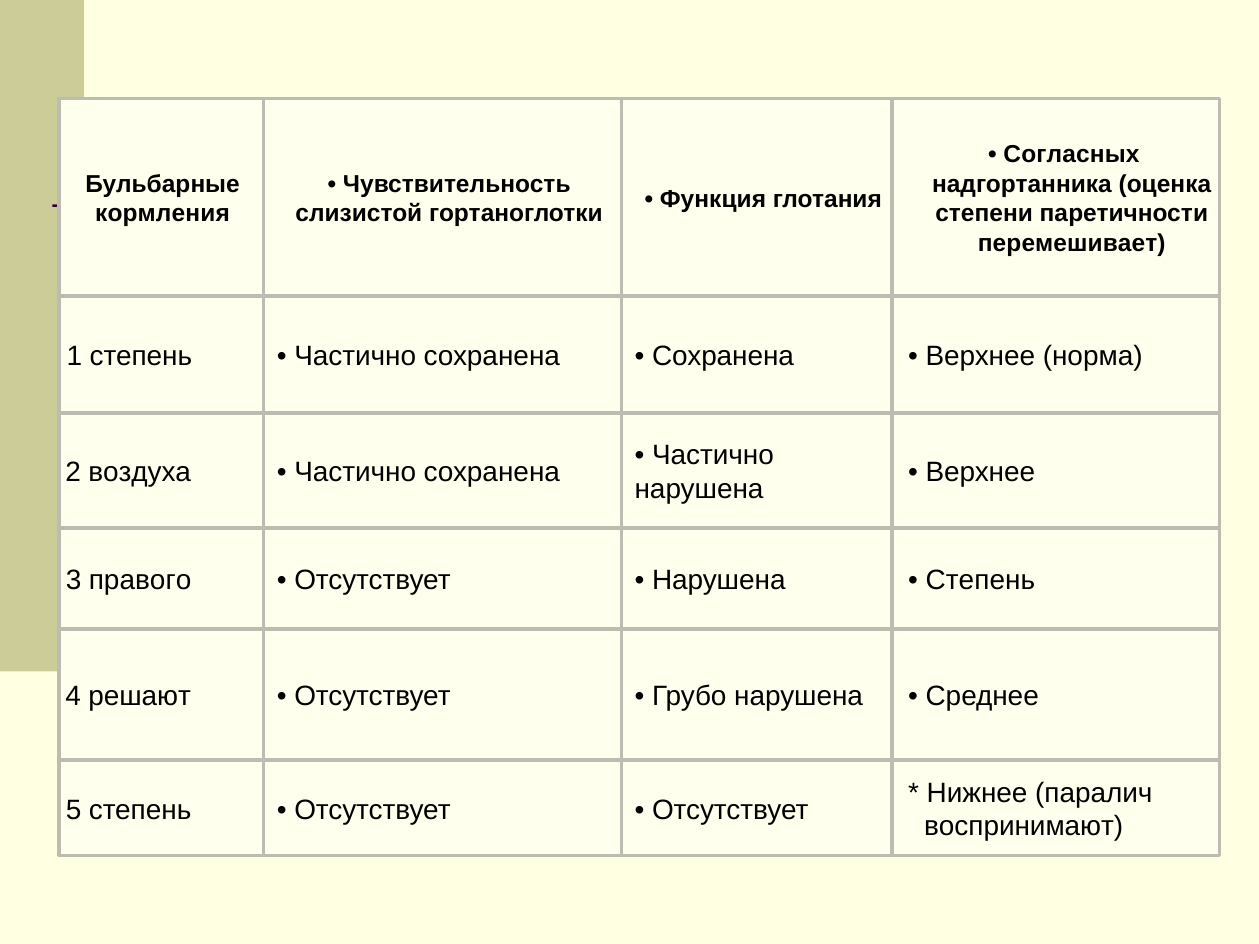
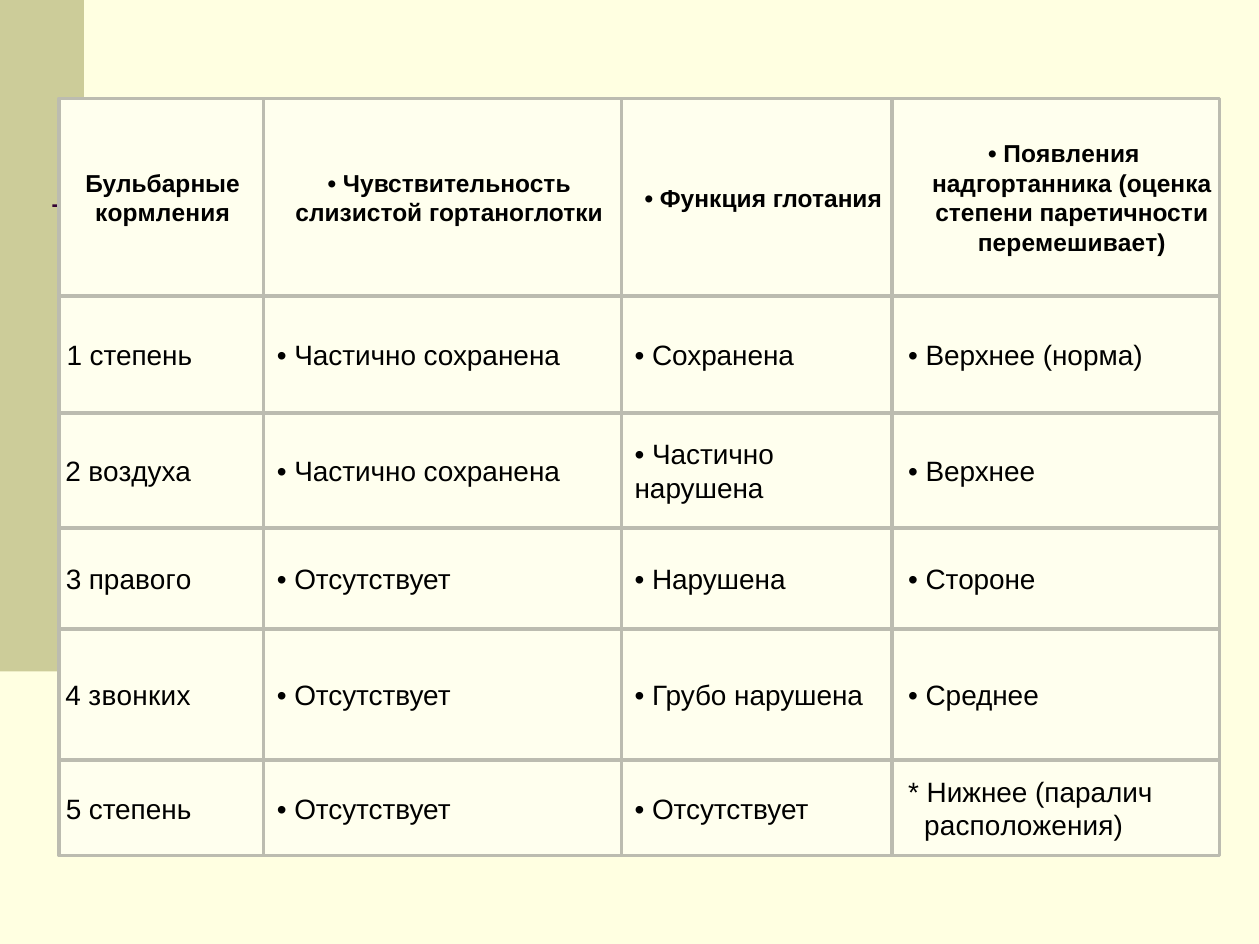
Согласных: Согласных -> Появления
Степень at (980, 581): Степень -> Стороне
решают: решают -> звонких
воспринимают: воспринимают -> расположения
